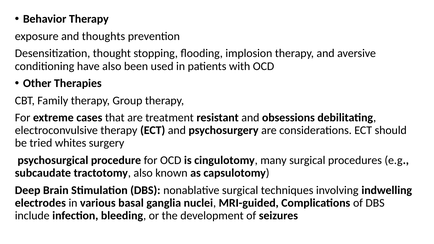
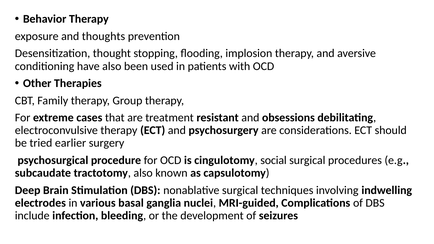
whites: whites -> earlier
many: many -> social
